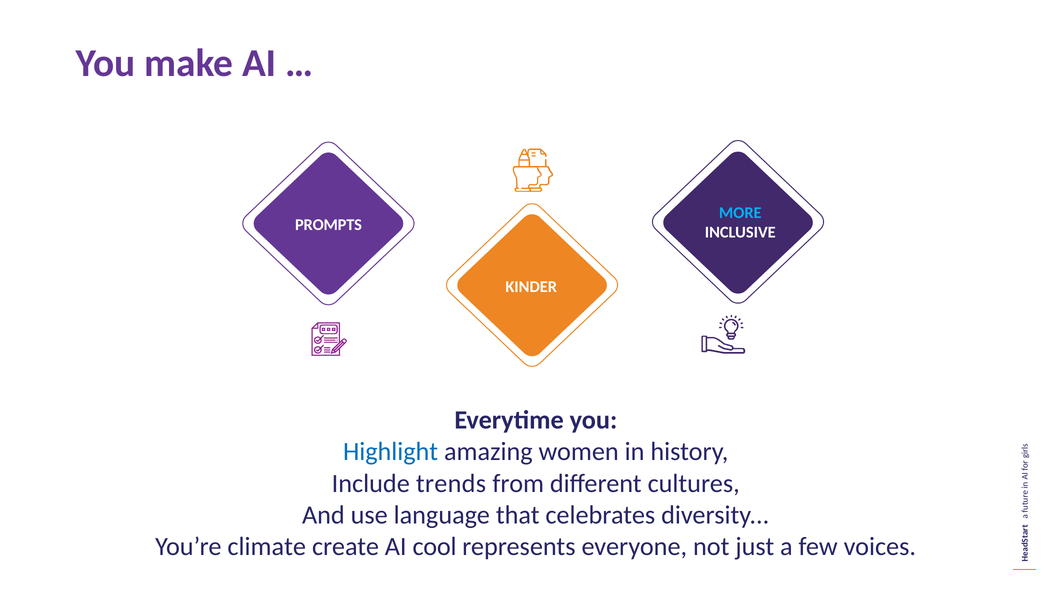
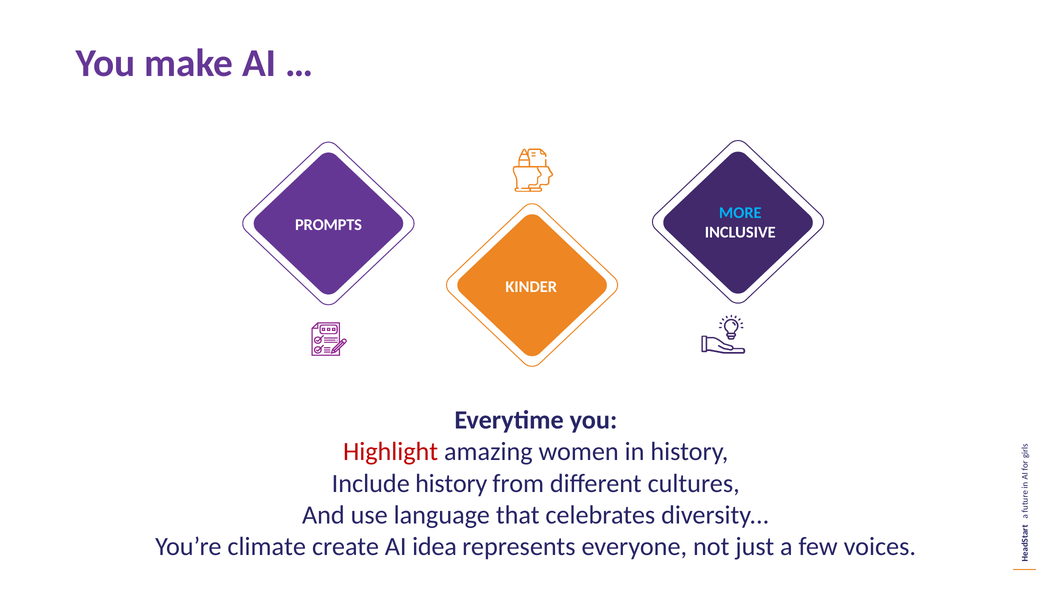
Highlight colour: blue -> red
Include trends: trends -> history
cool: cool -> idea
